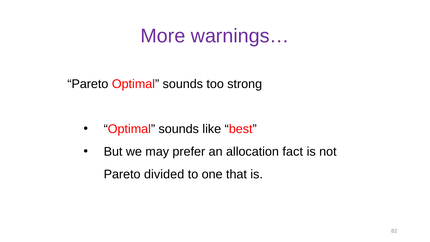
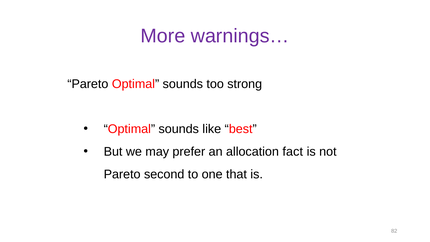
divided: divided -> second
